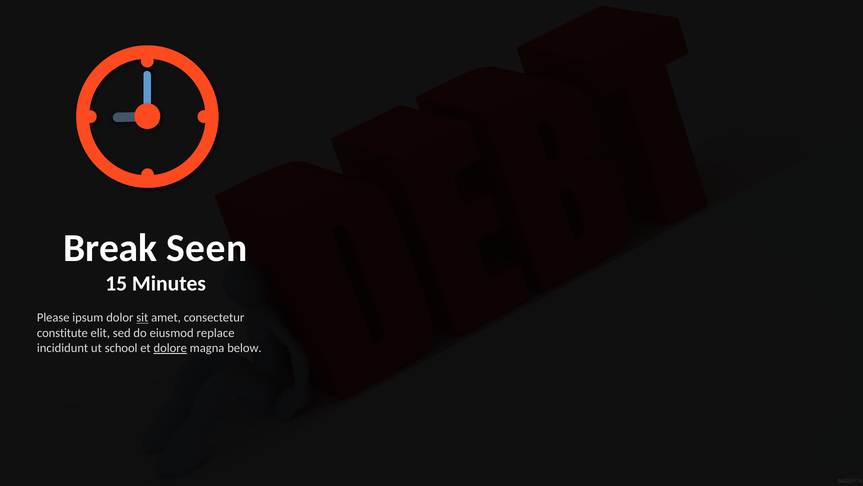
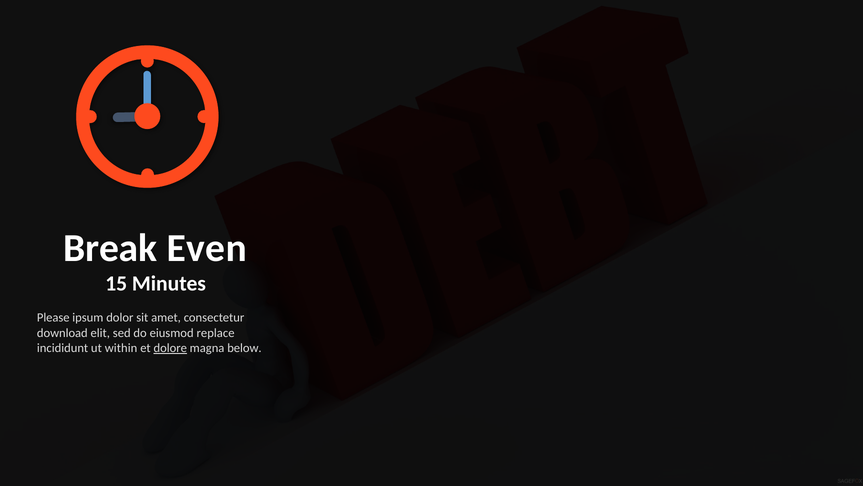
Seen: Seen -> Even
sit underline: present -> none
constitute: constitute -> download
school: school -> within
